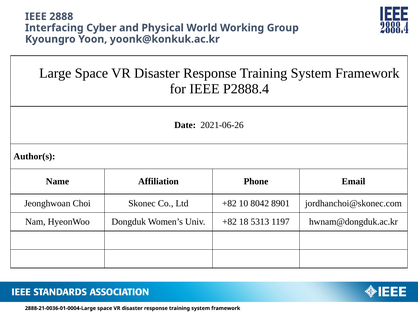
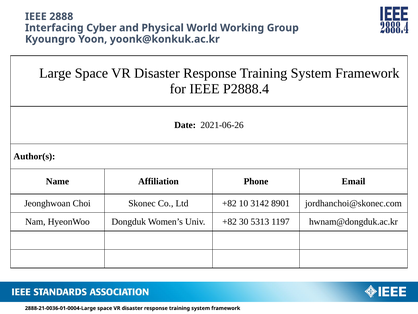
8042: 8042 -> 3142
18: 18 -> 30
